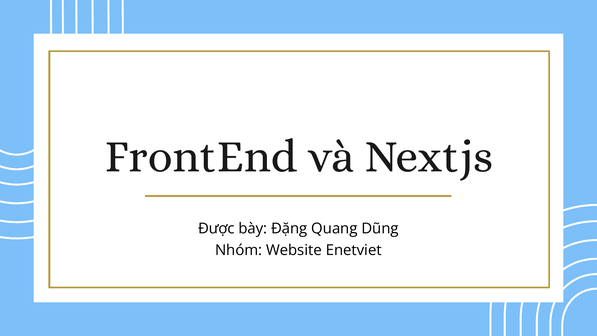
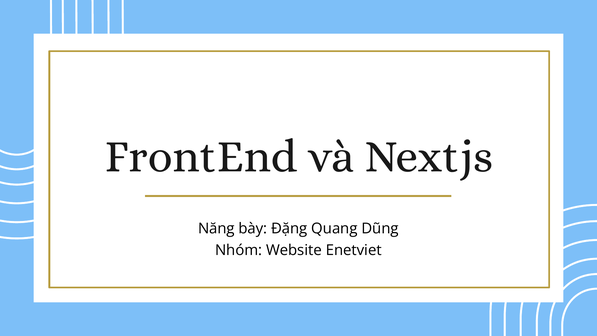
Được: Được -> Năng
